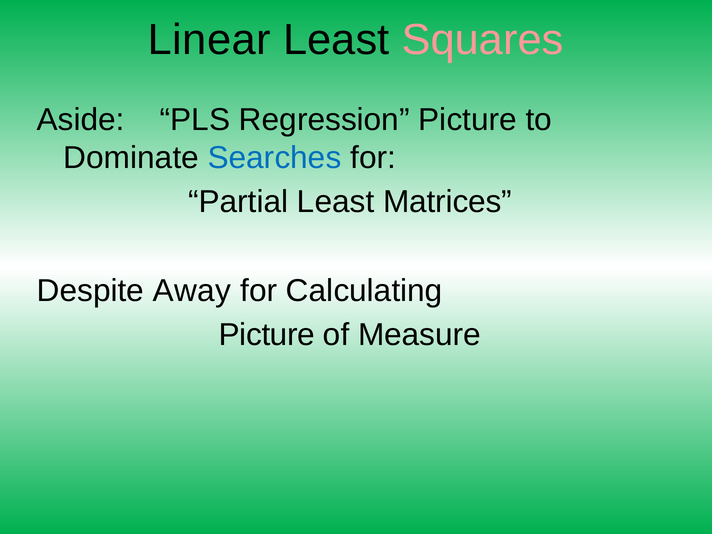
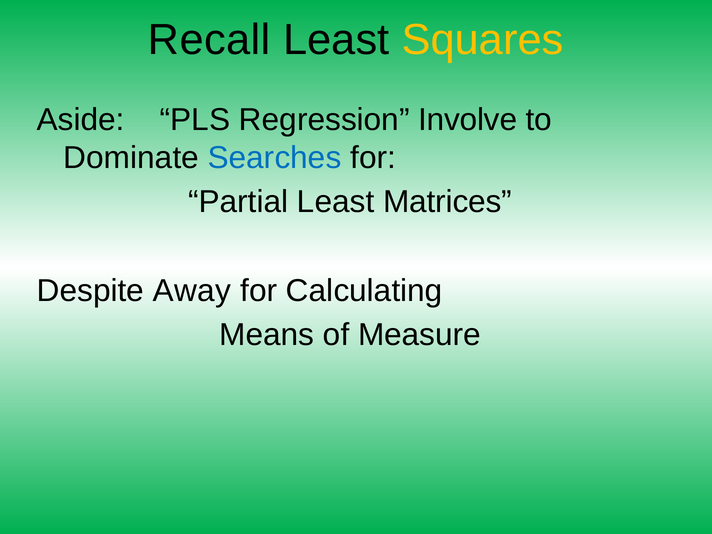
Linear: Linear -> Recall
Squares colour: pink -> yellow
Regression Picture: Picture -> Involve
Picture at (267, 335): Picture -> Means
